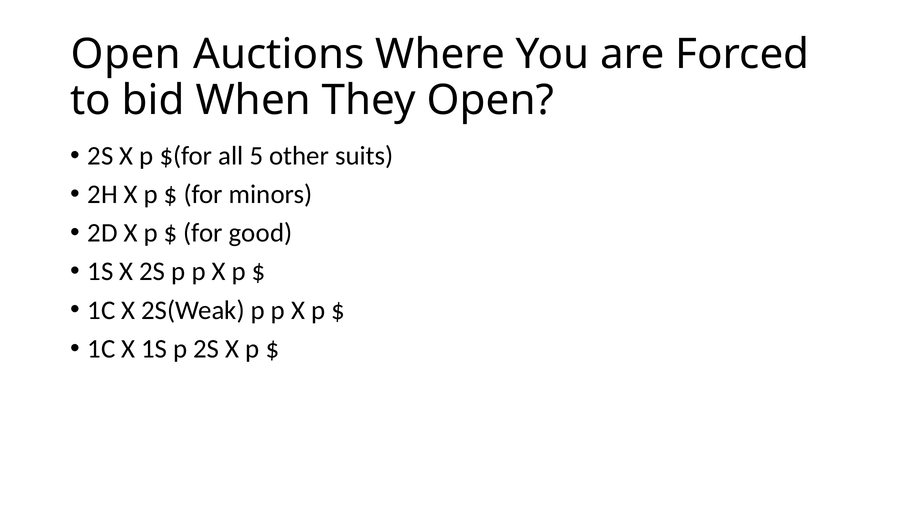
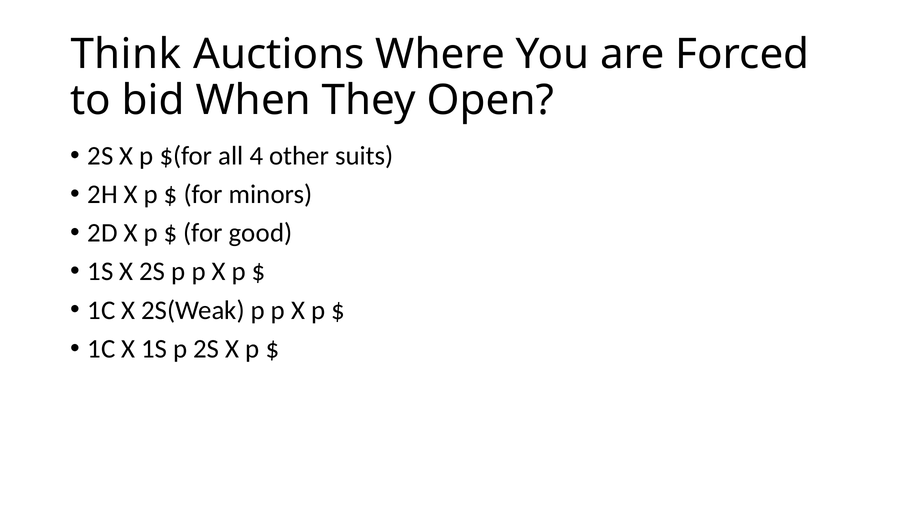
Open at (126, 55): Open -> Think
5: 5 -> 4
